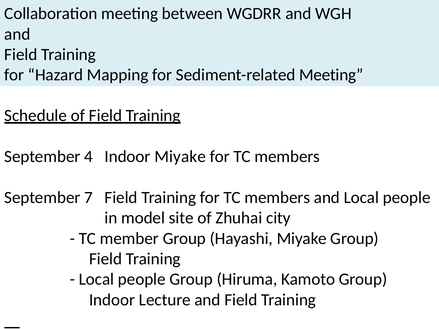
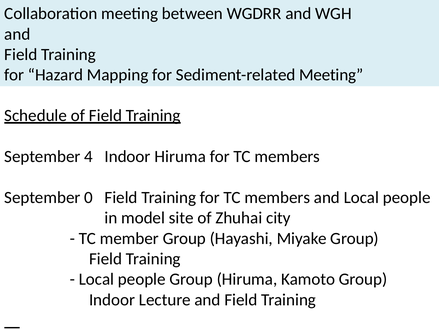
Indoor Miyake: Miyake -> Hiruma
7: 7 -> 0
